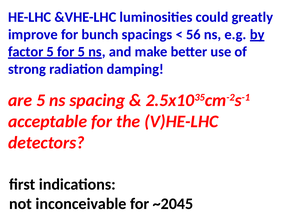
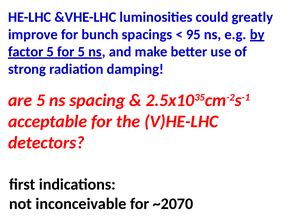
56: 56 -> 95
~2045: ~2045 -> ~2070
